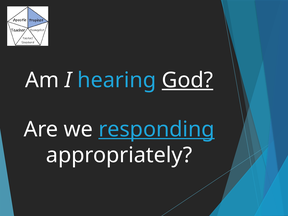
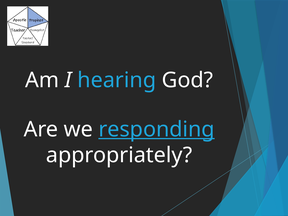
God underline: present -> none
